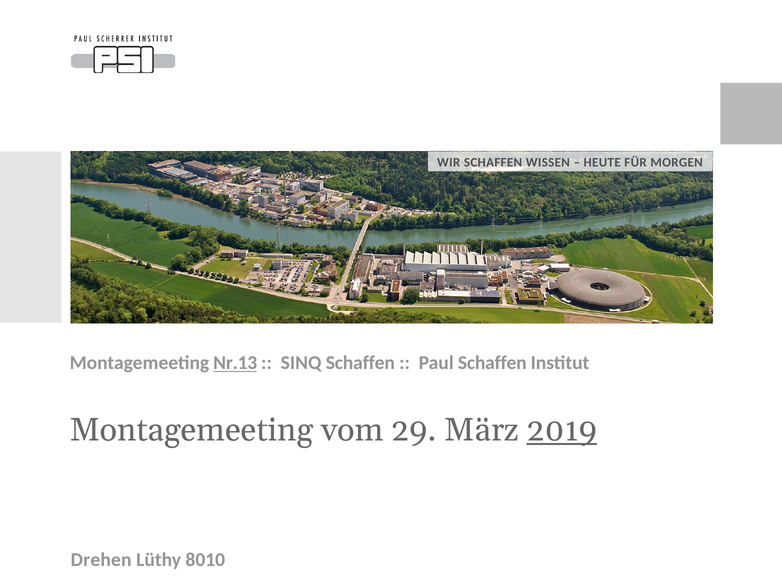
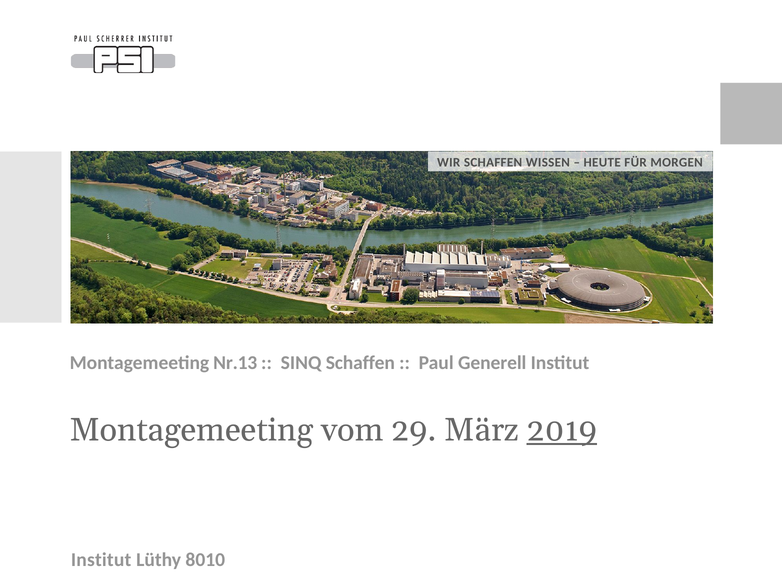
Nr.13 underline: present -> none
Paul Schaffen: Schaffen -> Generell
Drehen at (101, 560): Drehen -> Institut
